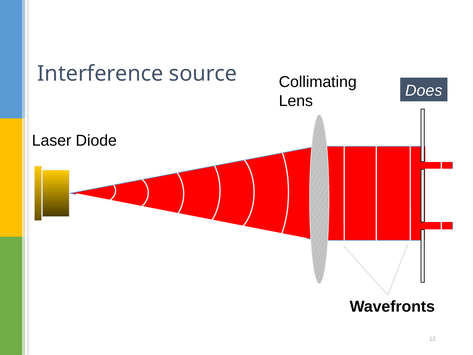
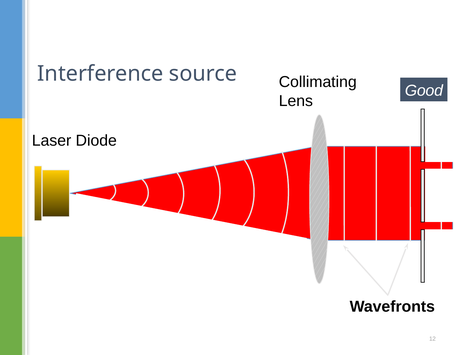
Does: Does -> Good
